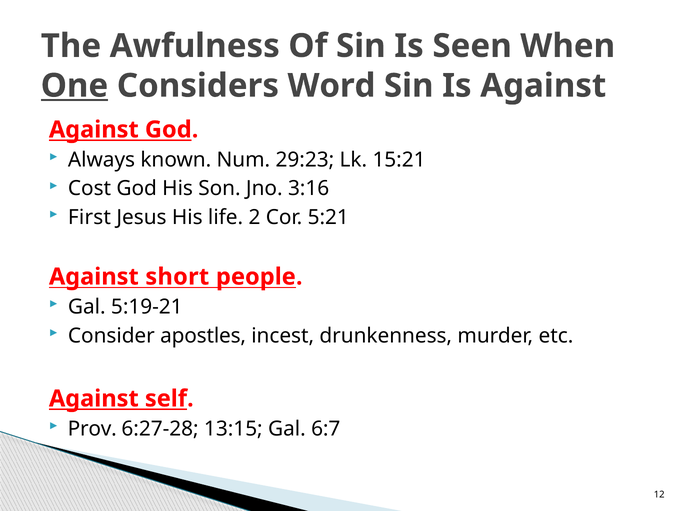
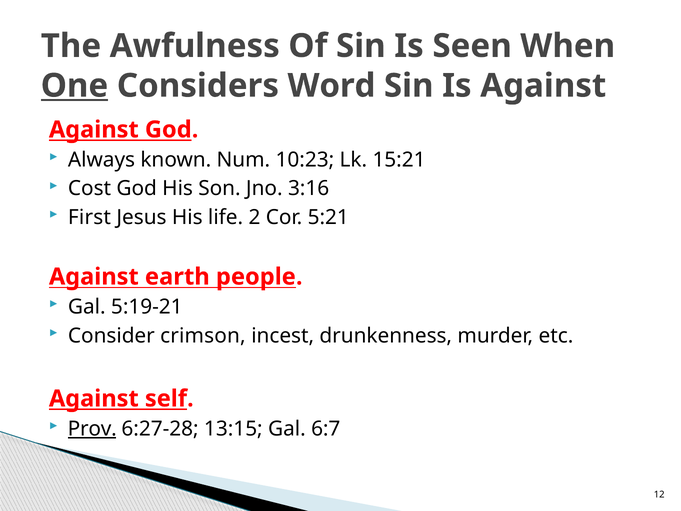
29:23: 29:23 -> 10:23
short: short -> earth
apostles: apostles -> crimson
Prov underline: none -> present
